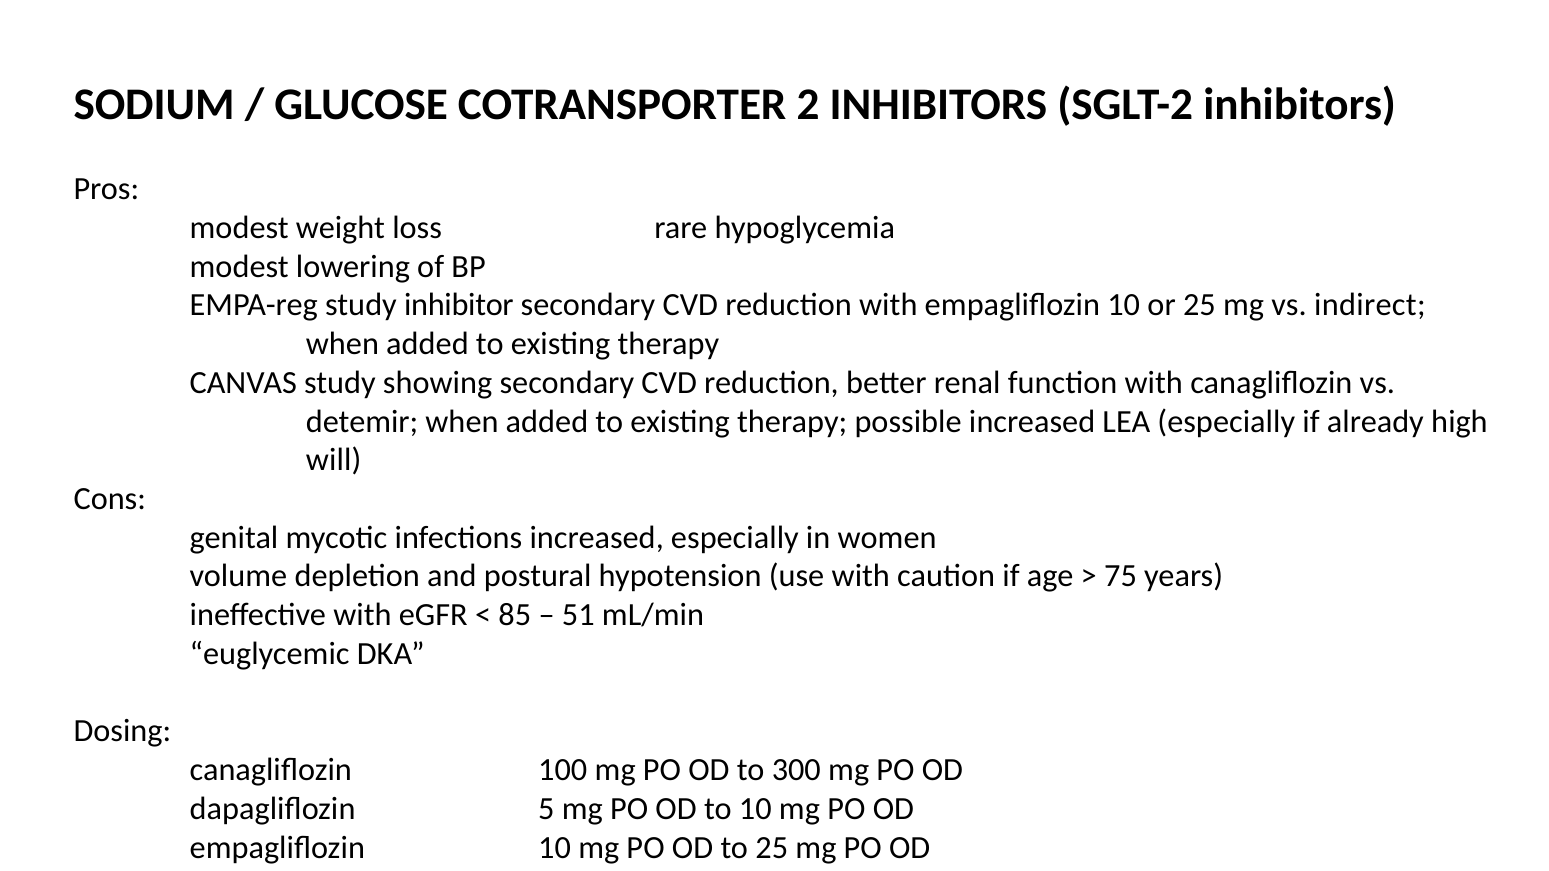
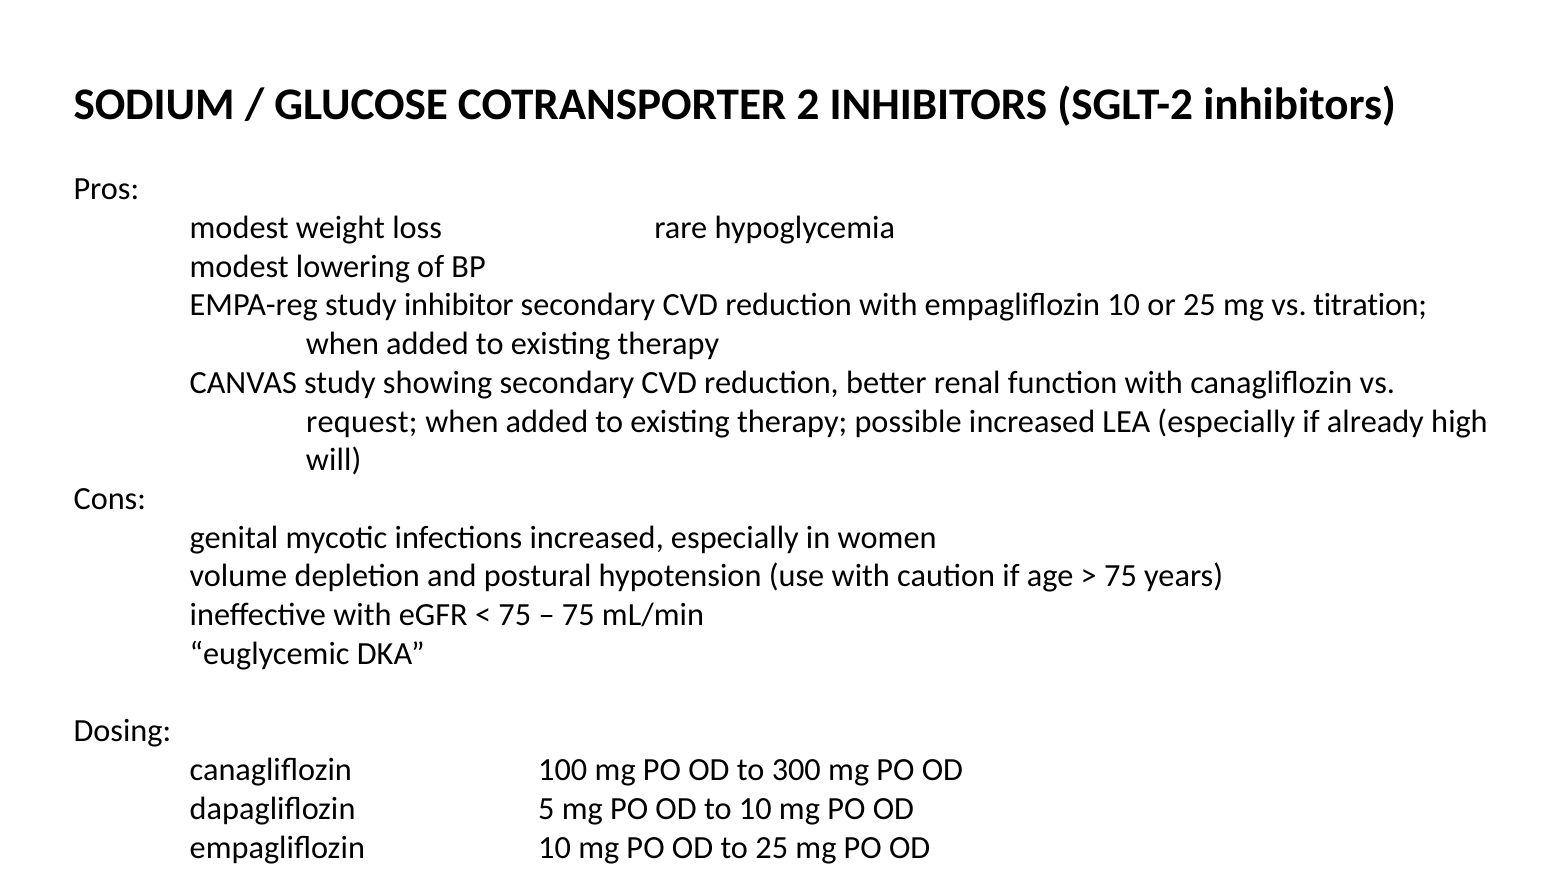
indirect: indirect -> titration
detemir: detemir -> request
85 at (515, 615): 85 -> 75
51 at (578, 615): 51 -> 75
